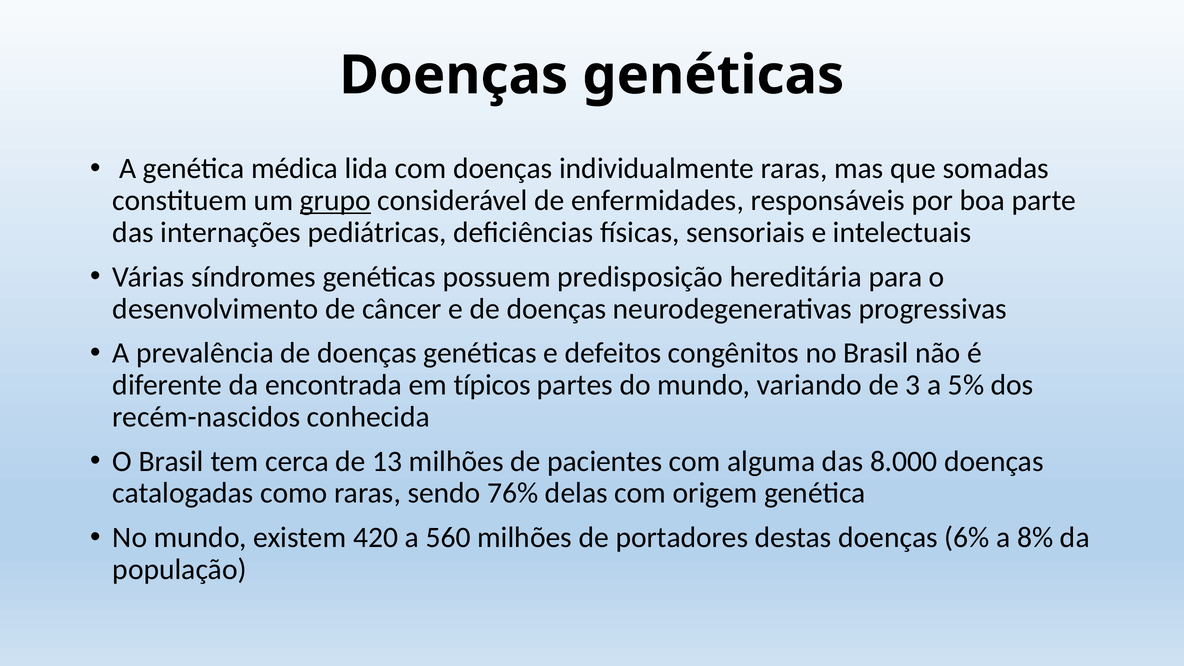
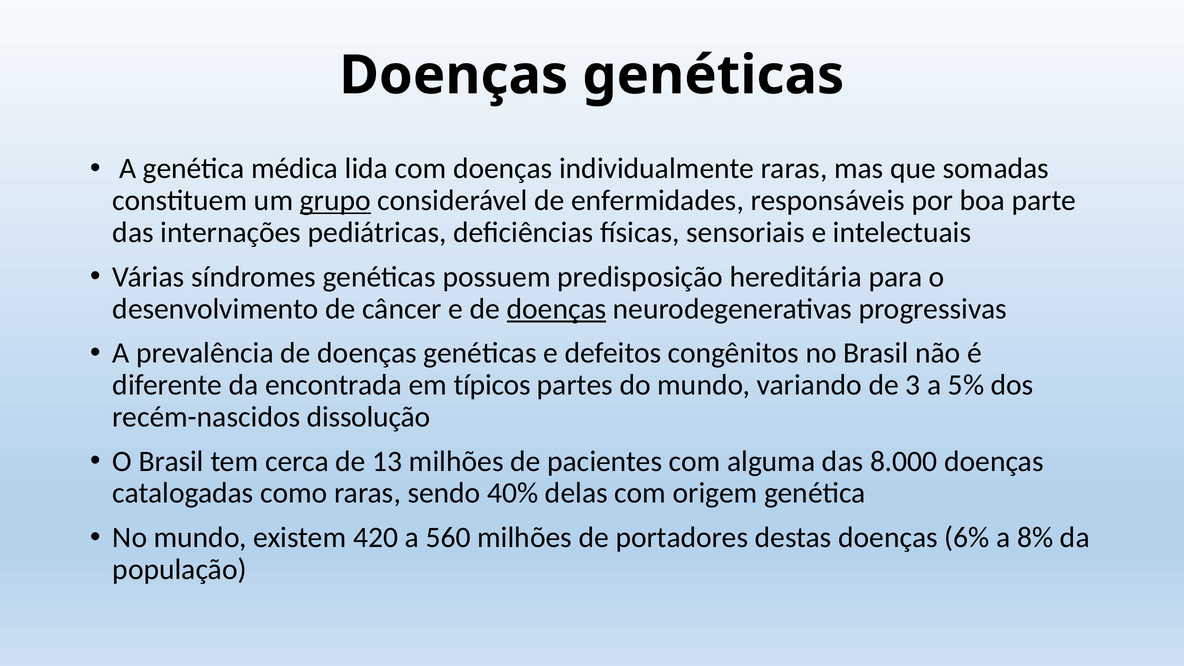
doenças at (556, 309) underline: none -> present
conhecida: conhecida -> dissolução
76%: 76% -> 40%
